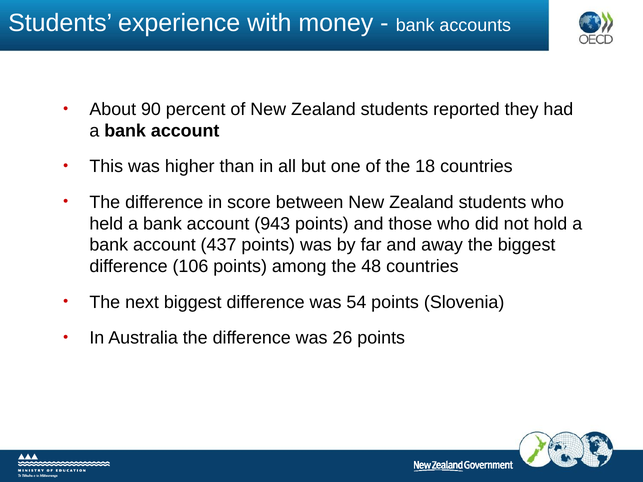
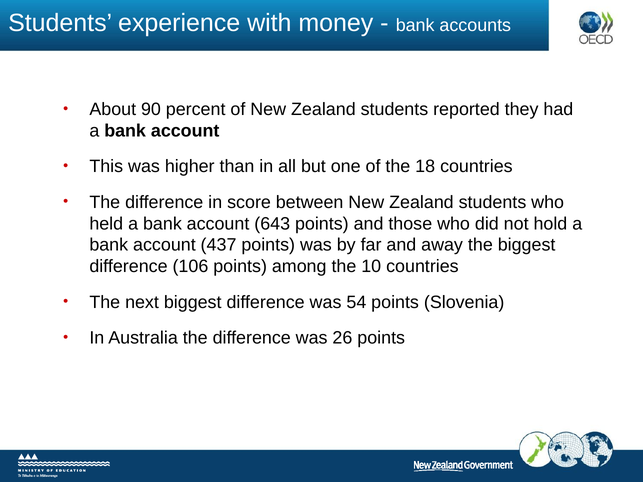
943: 943 -> 643
48: 48 -> 10
